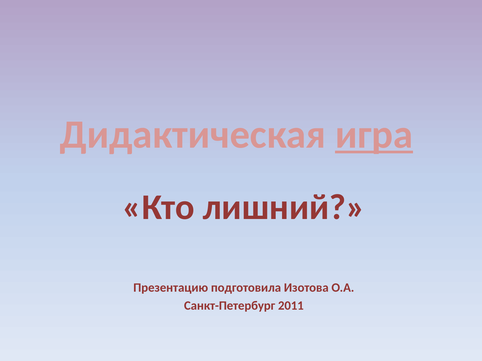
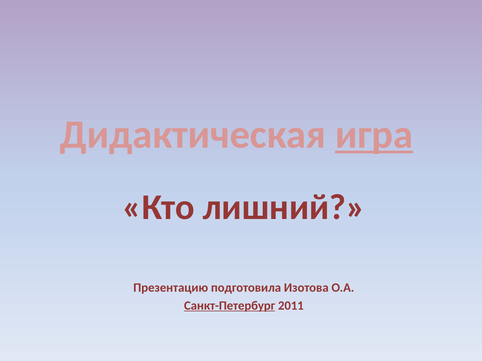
Санкт-Петербург underline: none -> present
